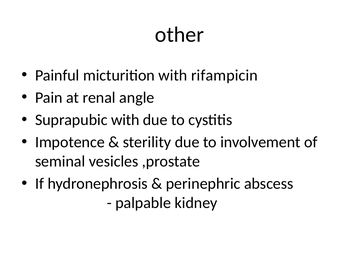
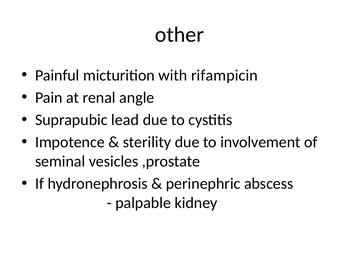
Suprapubic with: with -> lead
